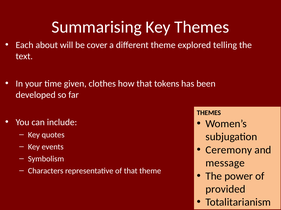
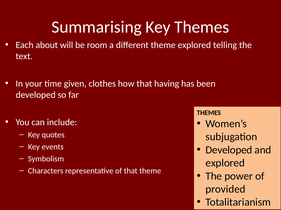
cover: cover -> room
tokens: tokens -> having
Ceremony at (229, 150): Ceremony -> Developed
message at (225, 164): message -> explored
